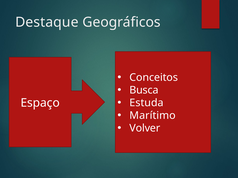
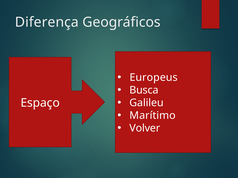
Destaque: Destaque -> Diferença
Conceitos: Conceitos -> Europeus
Estuda: Estuda -> Galileu
